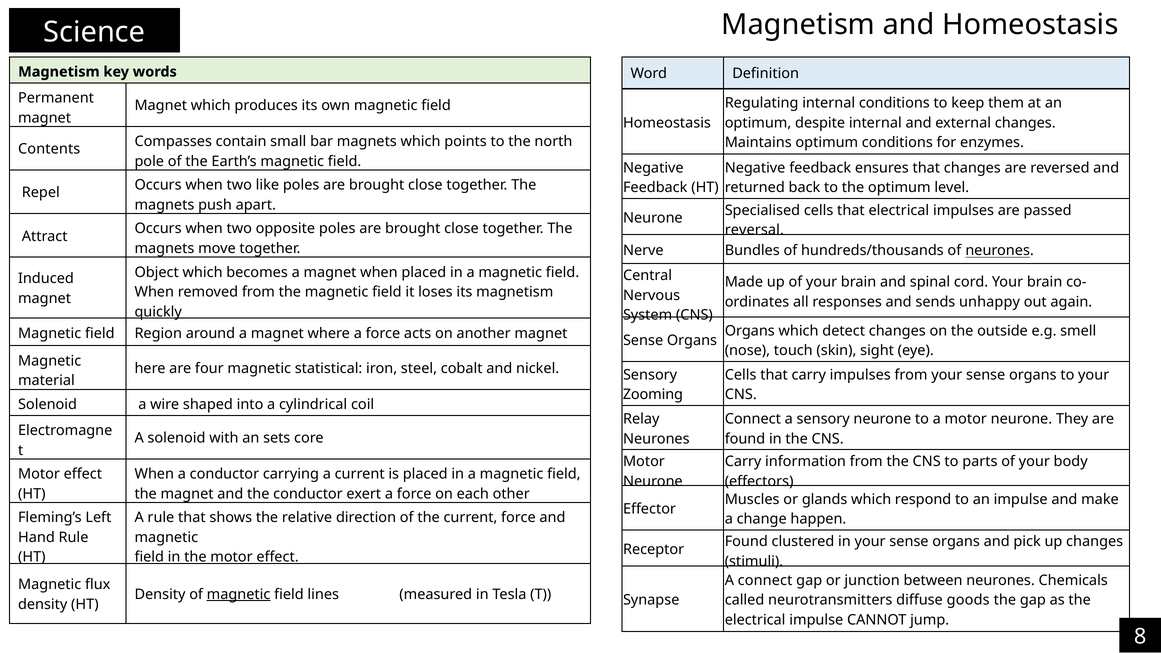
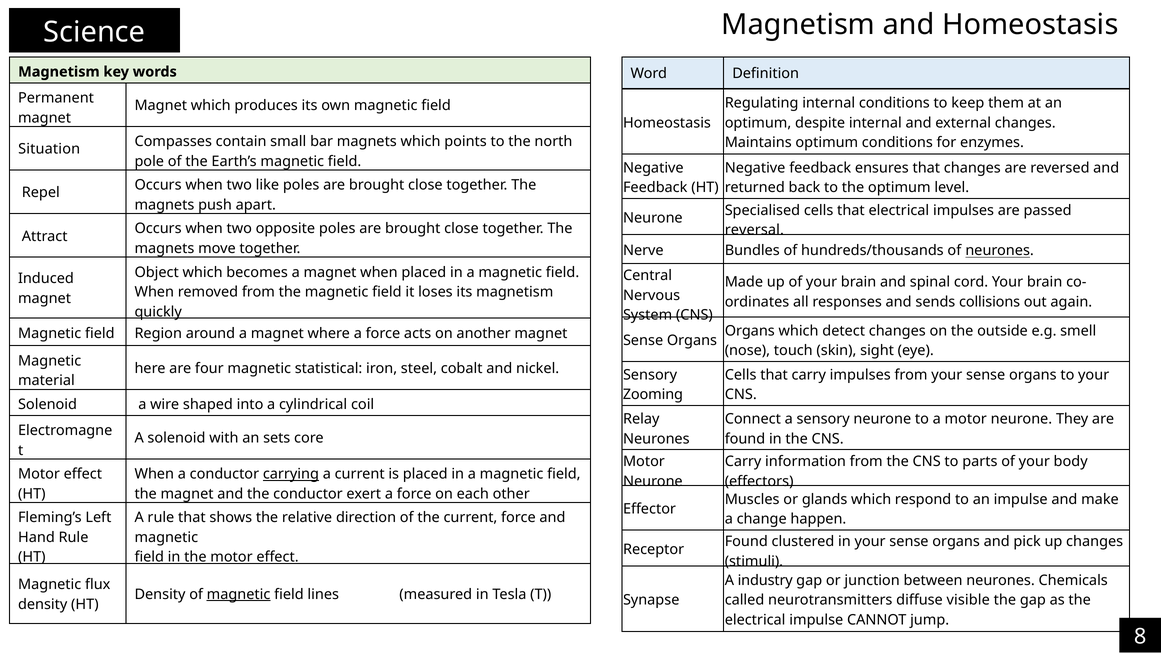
Contents: Contents -> Situation
unhappy: unhappy -> collisions
carrying underline: none -> present
A connect: connect -> industry
goods: goods -> visible
